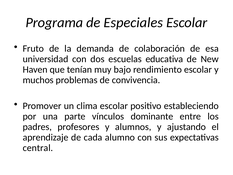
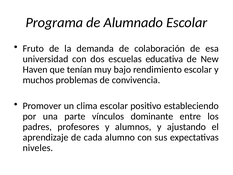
Especiales: Especiales -> Alumnado
central: central -> niveles
